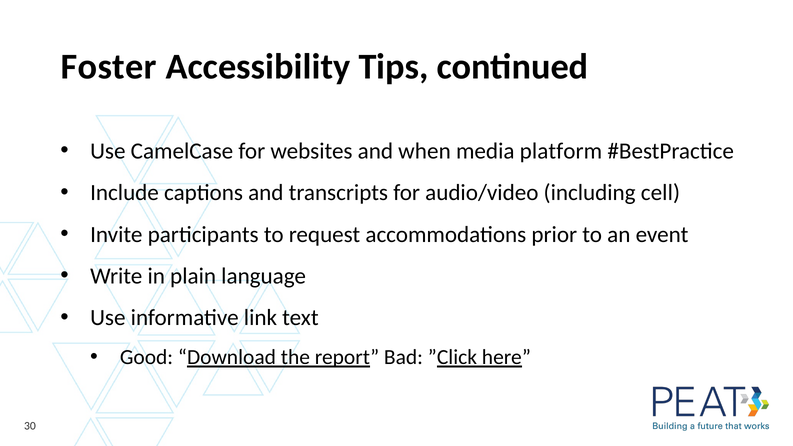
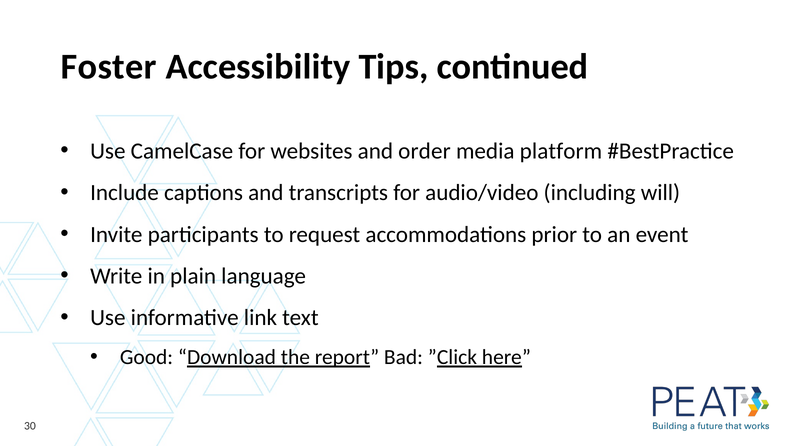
when: when -> order
cell: cell -> will
